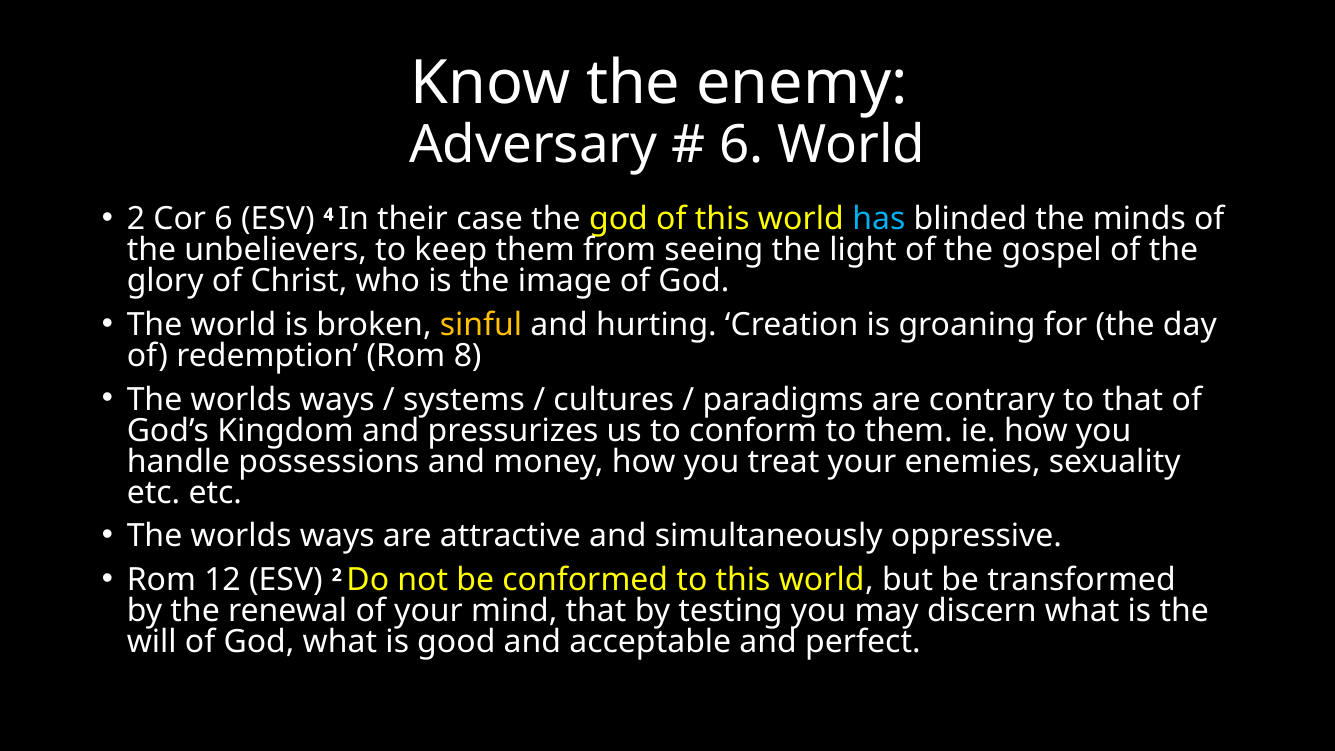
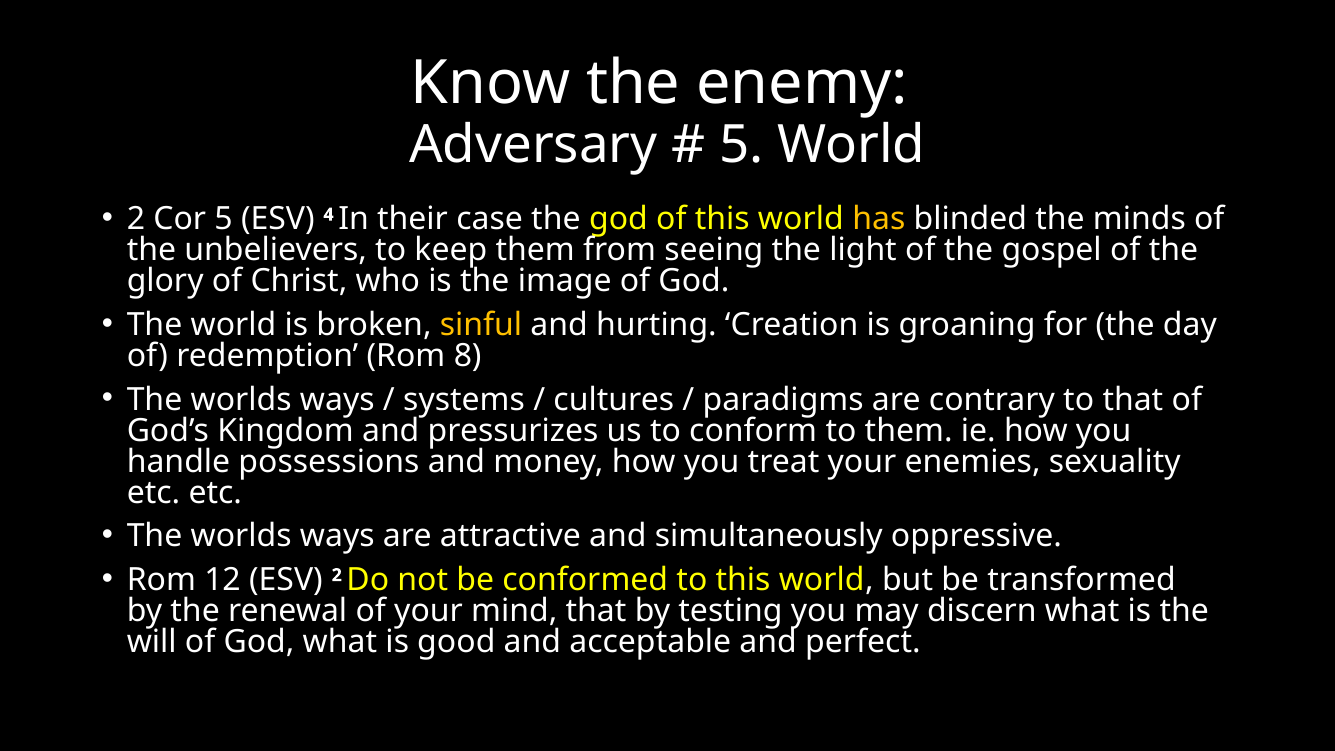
6 at (741, 145): 6 -> 5
Cor 6: 6 -> 5
has colour: light blue -> yellow
